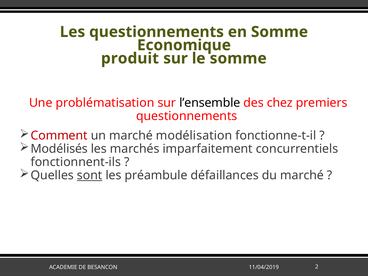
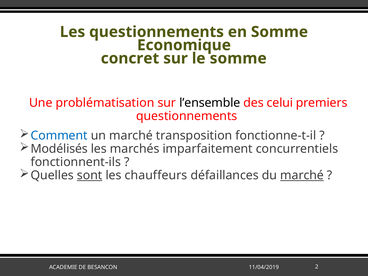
produit: produit -> concret
chez: chez -> celui
Comment colour: red -> blue
modélisation: modélisation -> transposition
préambule: préambule -> chauffeurs
marché at (302, 175) underline: none -> present
